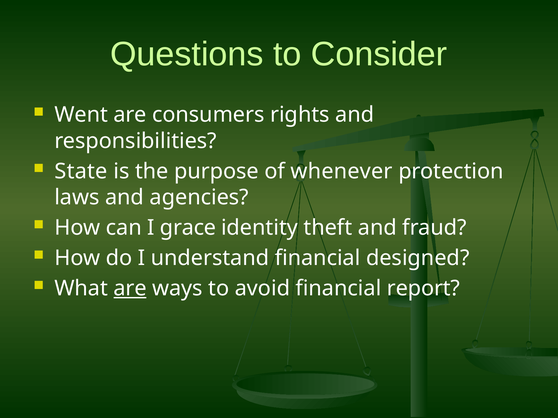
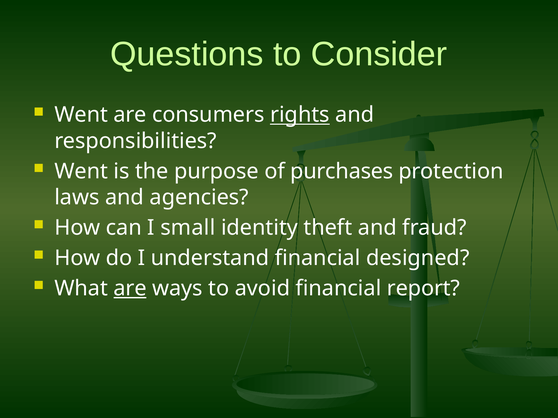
rights underline: none -> present
State at (81, 171): State -> Went
whenever: whenever -> purchases
grace: grace -> small
